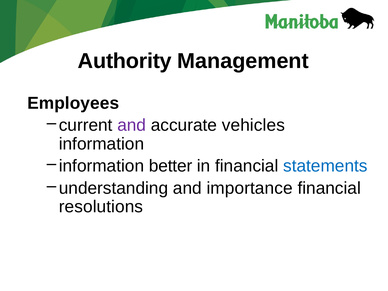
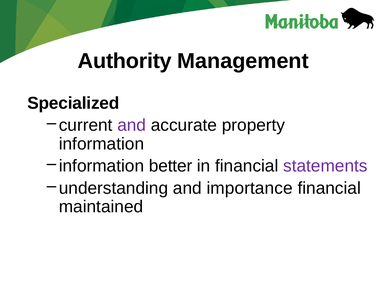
Employees: Employees -> Specialized
vehicles: vehicles -> property
statements colour: blue -> purple
resolutions: resolutions -> maintained
